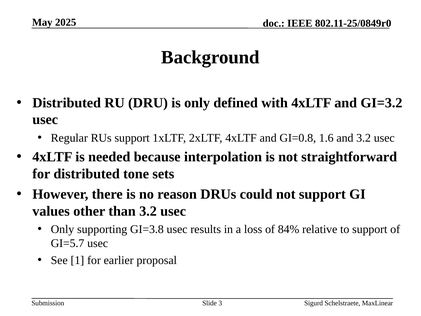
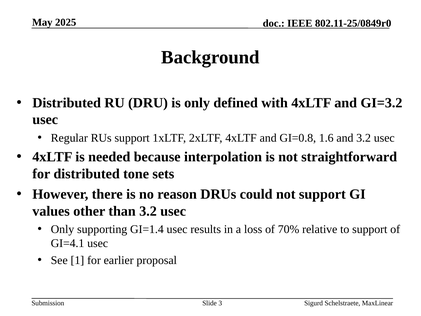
GI=3.8: GI=3.8 -> GI=1.4
84%: 84% -> 70%
GI=5.7: GI=5.7 -> GI=4.1
